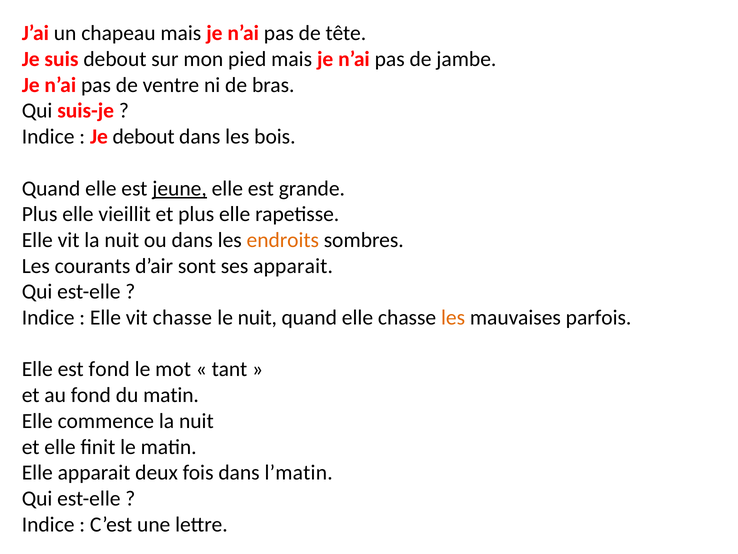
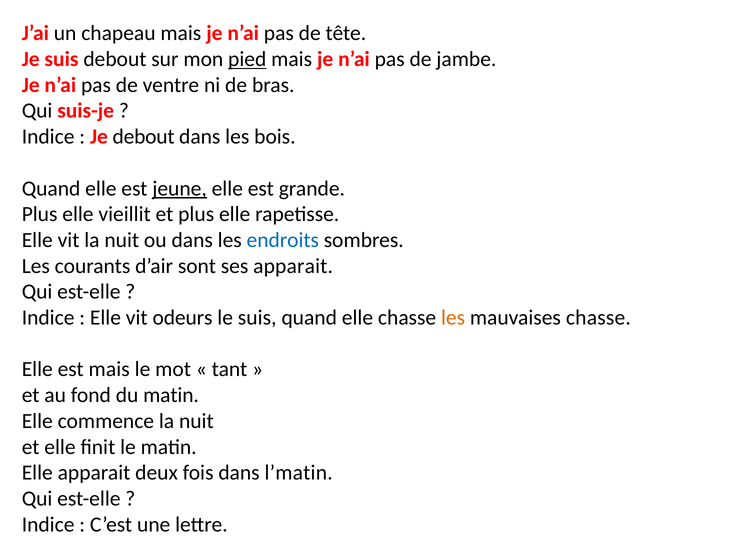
pied underline: none -> present
endroits colour: orange -> blue
vit chasse: chasse -> odeurs
le nuit: nuit -> suis
mauvaises parfois: parfois -> chasse
est fond: fond -> mais
